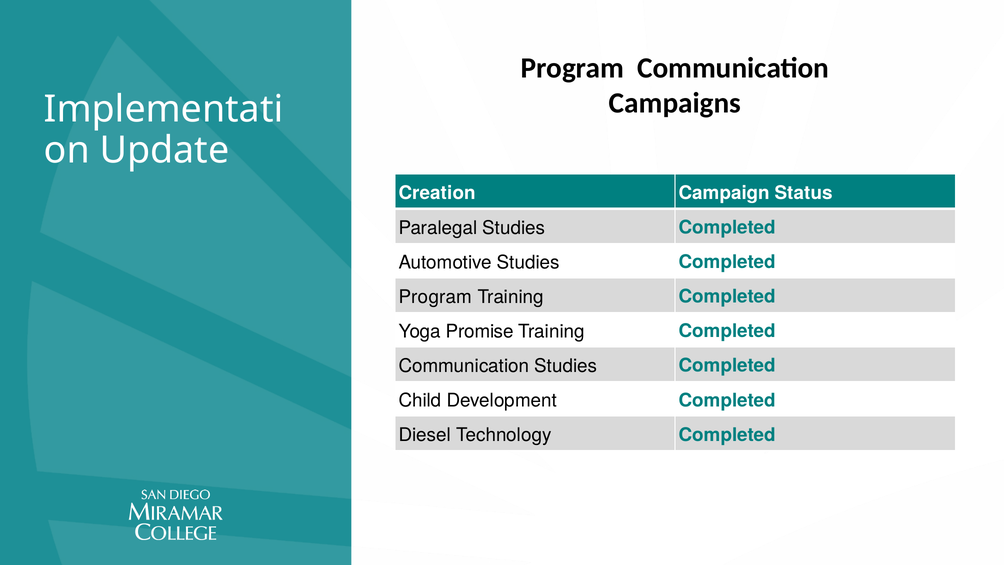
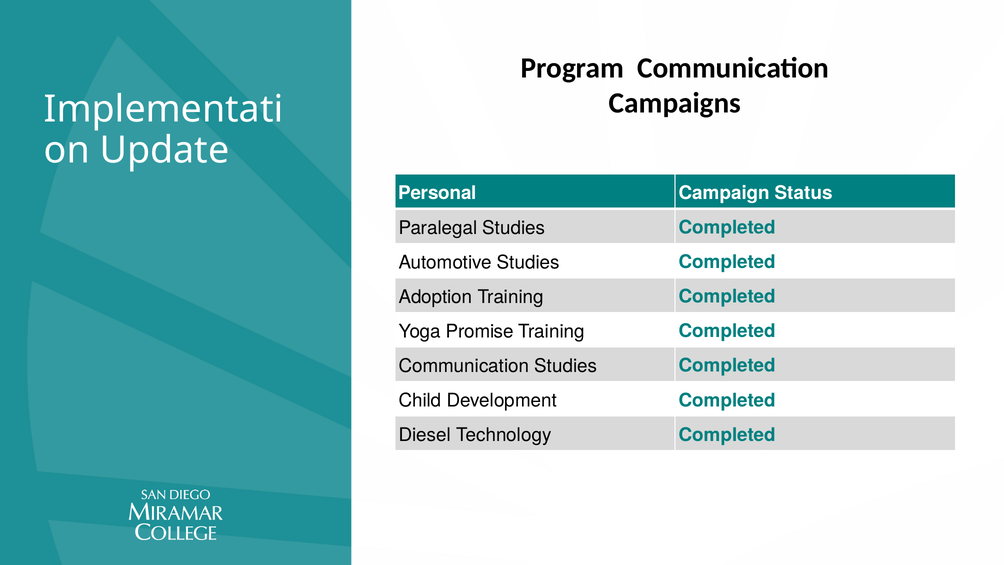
Creation: Creation -> Personal
Program at (435, 297): Program -> Adoption
